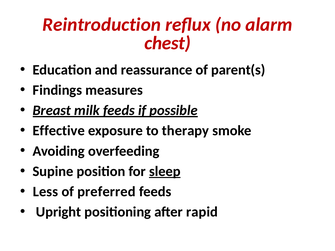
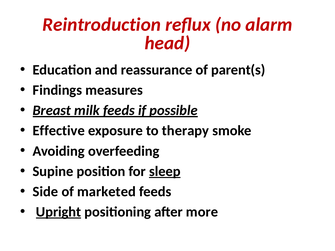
chest: chest -> head
Less: Less -> Side
preferred: preferred -> marketed
Upright underline: none -> present
rapid: rapid -> more
